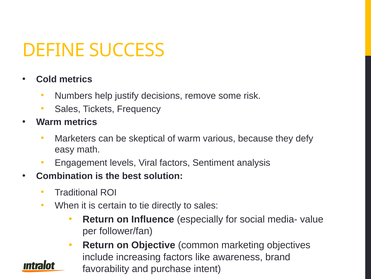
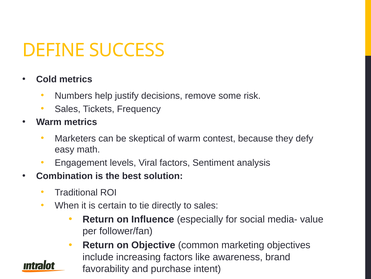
various: various -> contest
